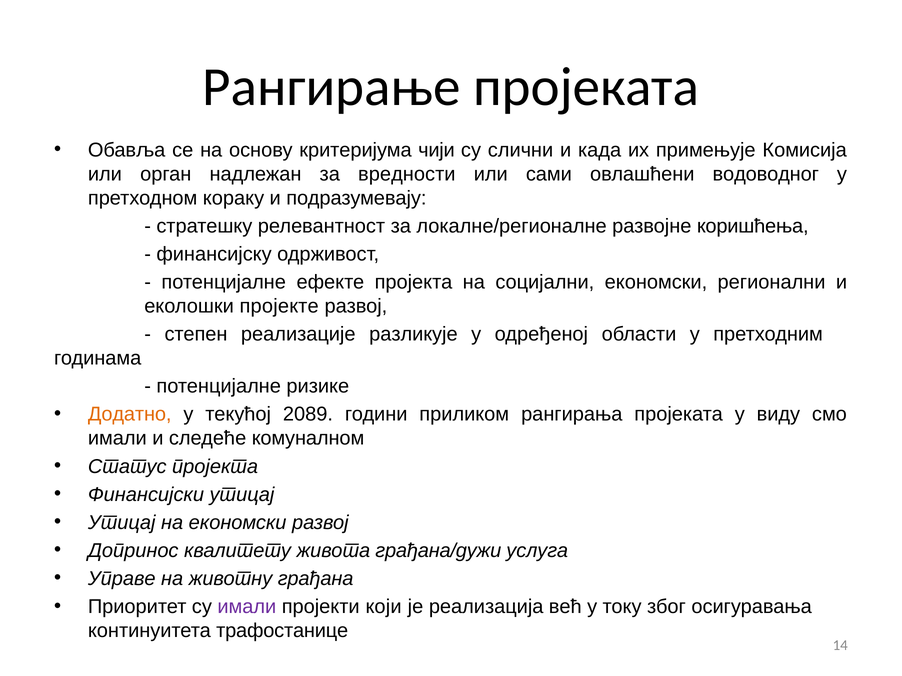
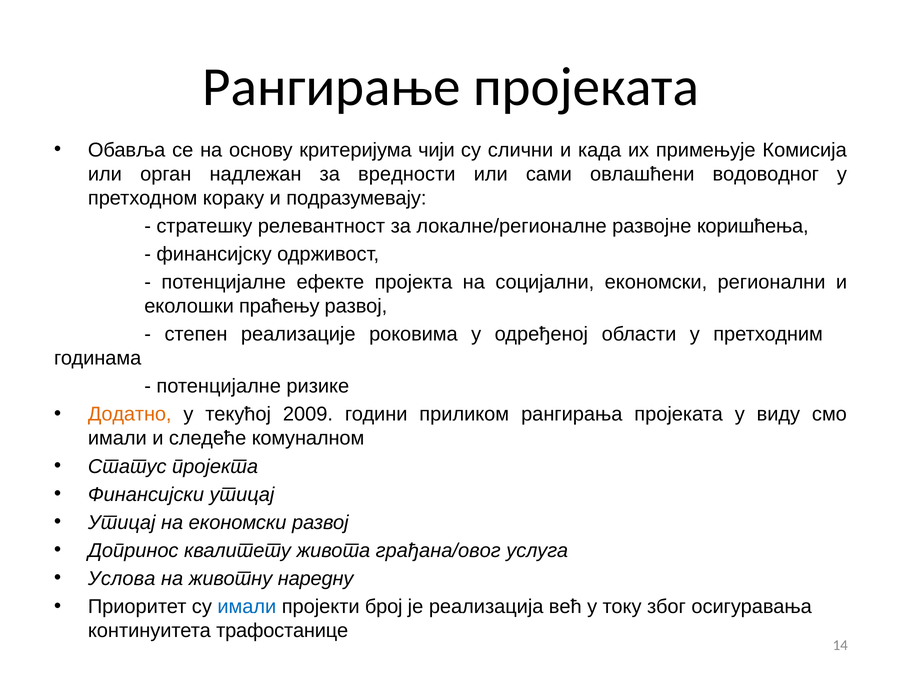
пројекте: пројекте -> праћењу
разликује: разликује -> роковима
2089: 2089 -> 2009
грађана/дужи: грађана/дужи -> грађана/овог
Управе: Управе -> Услова
грађана: грађана -> наредну
имали at (247, 607) colour: purple -> blue
који: који -> број
